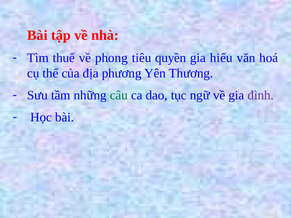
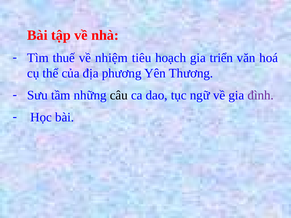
phong: phong -> nhiệm
quyền: quyền -> hoạch
hiếu: hiếu -> triển
câu colour: green -> black
